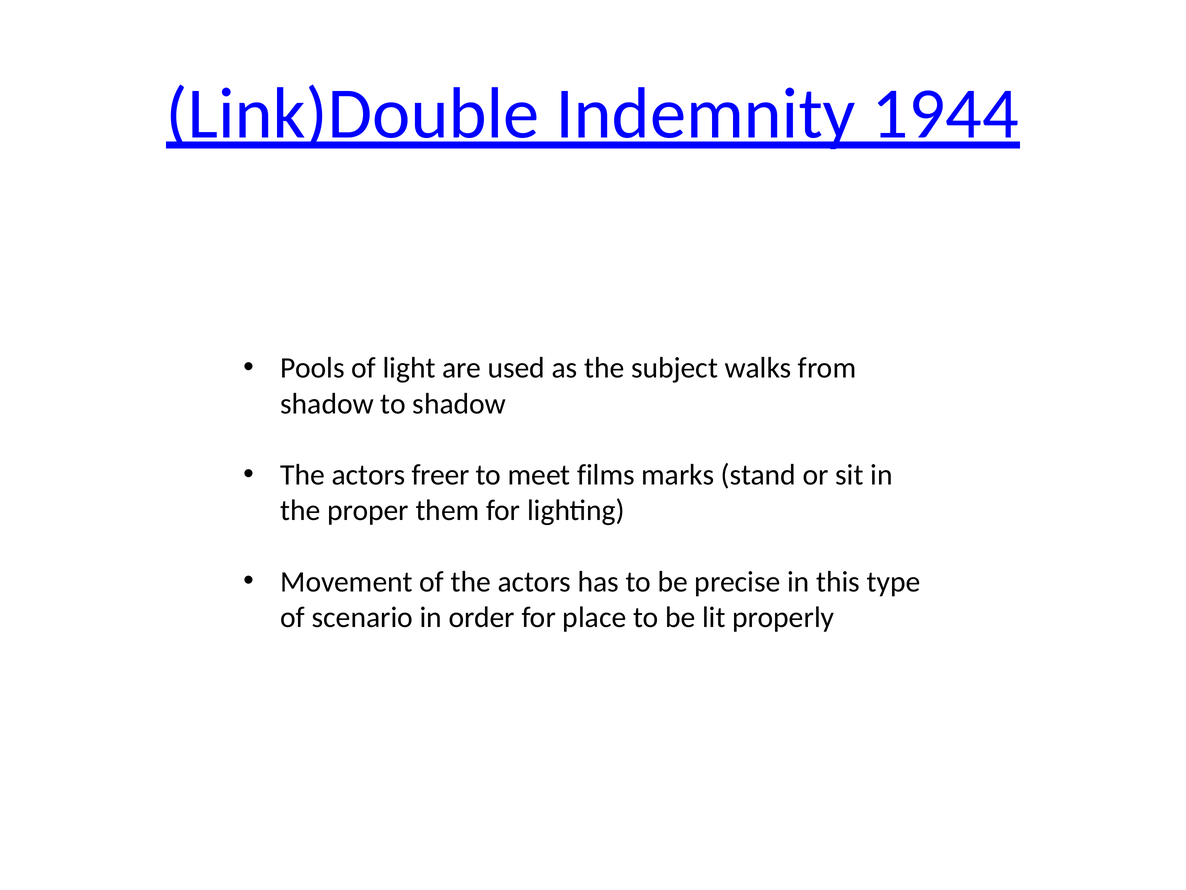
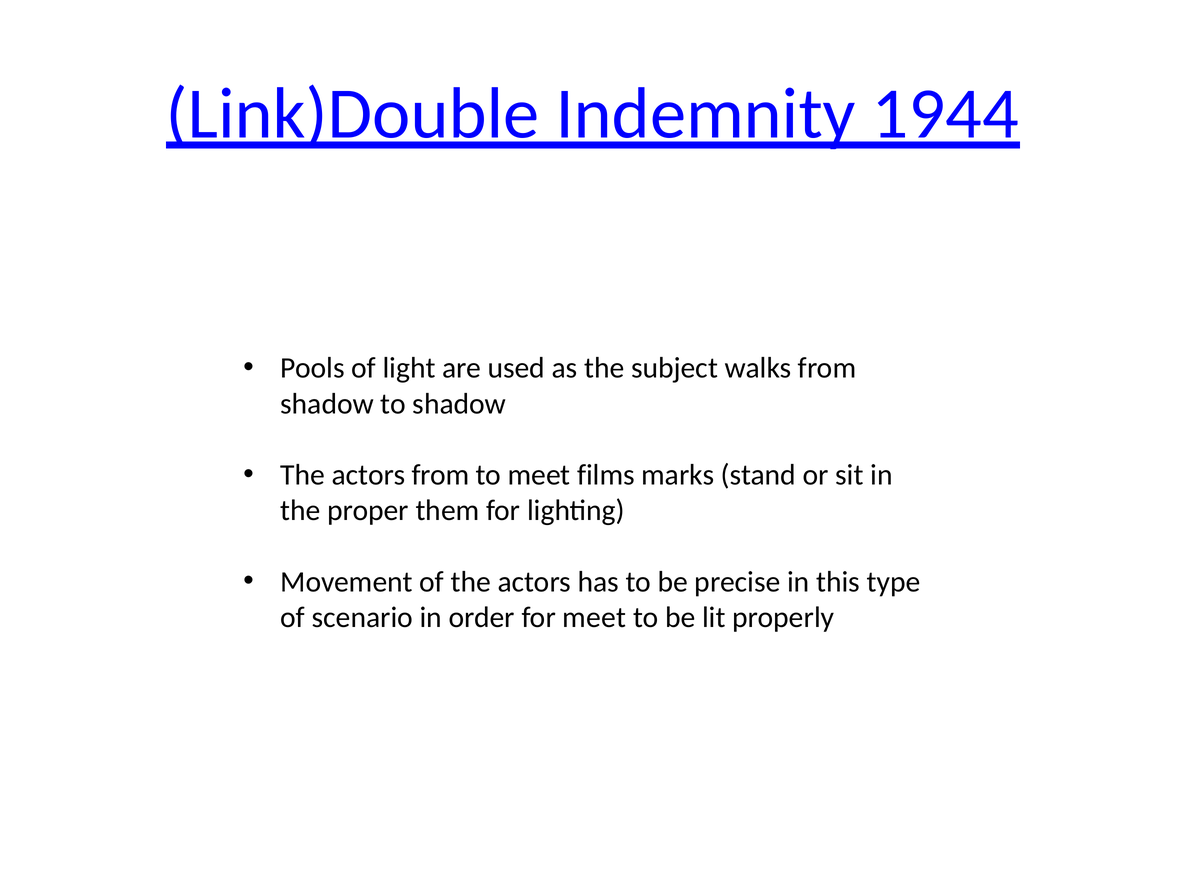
actors freer: freer -> from
for place: place -> meet
